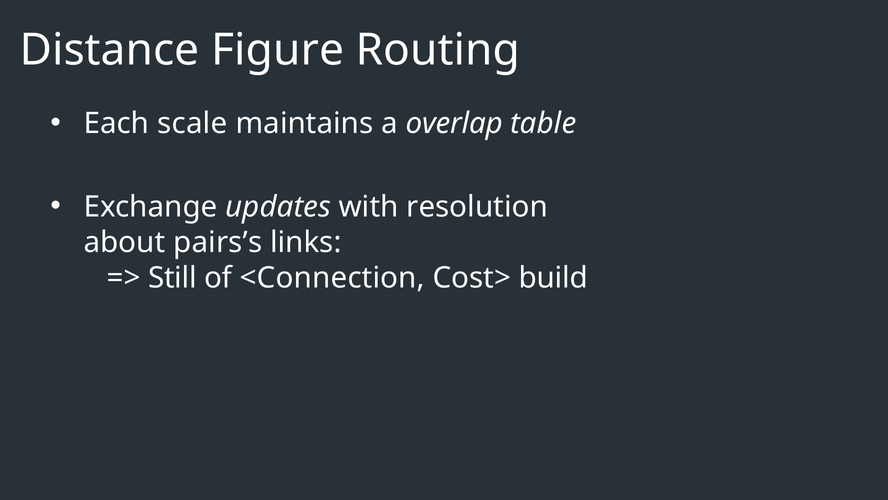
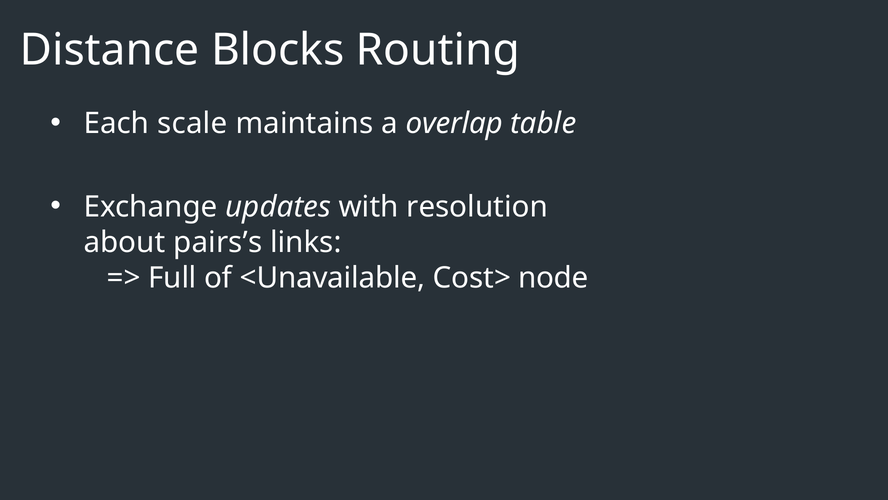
Figure: Figure -> Blocks
Still: Still -> Full
<Connection: <Connection -> <Unavailable
build: build -> node
